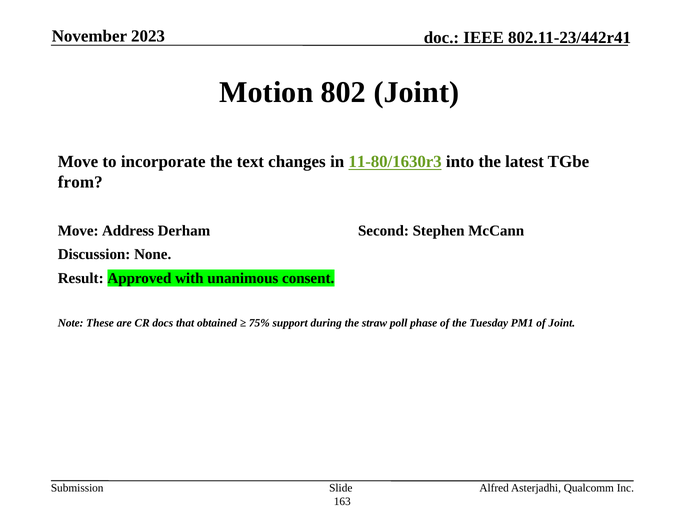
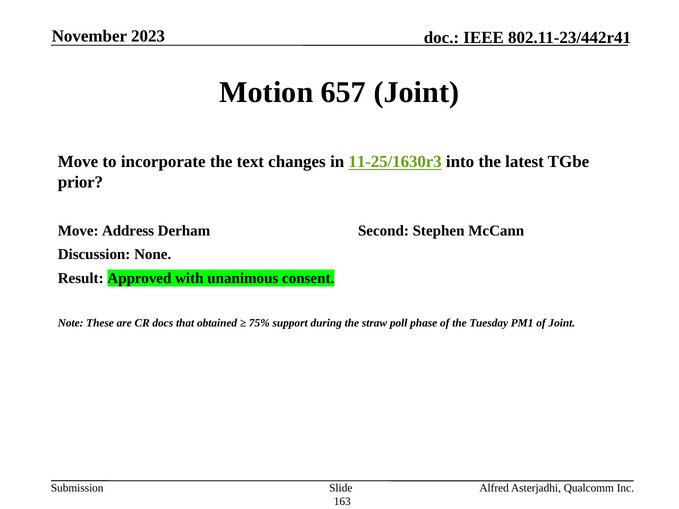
802: 802 -> 657
11-80/1630r3: 11-80/1630r3 -> 11-25/1630r3
from: from -> prior
